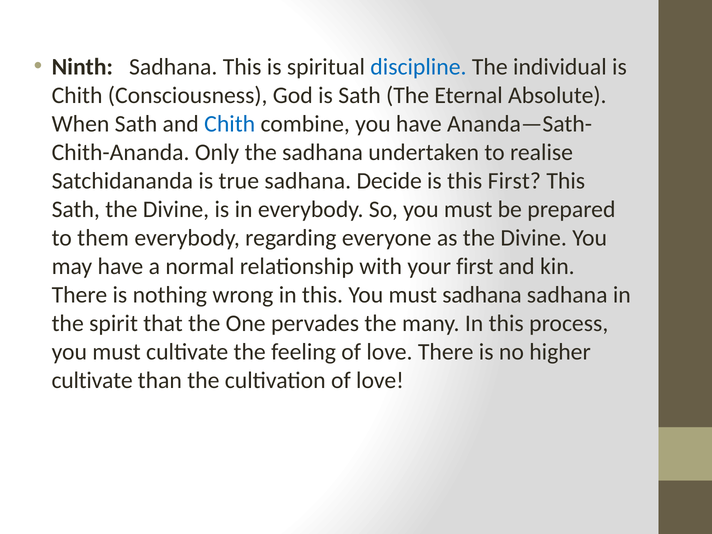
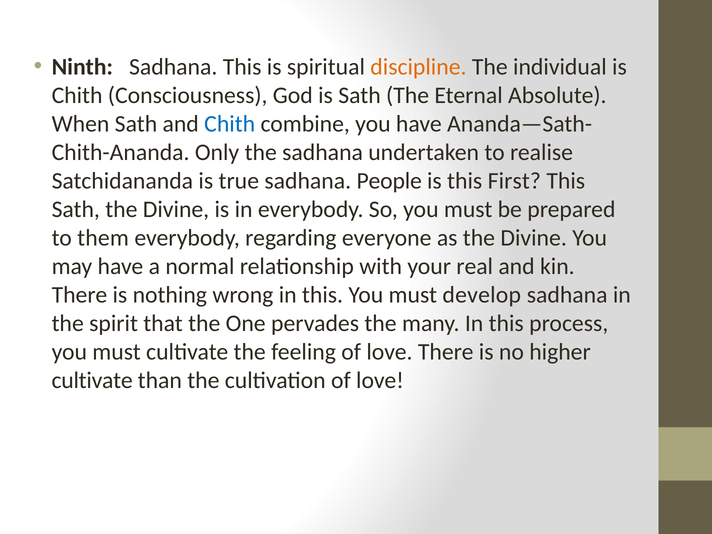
discipline colour: blue -> orange
Decide: Decide -> People
your first: first -> real
must sadhana: sadhana -> develop
